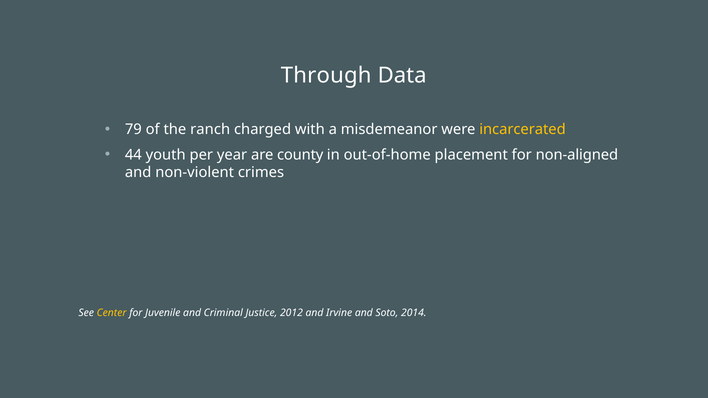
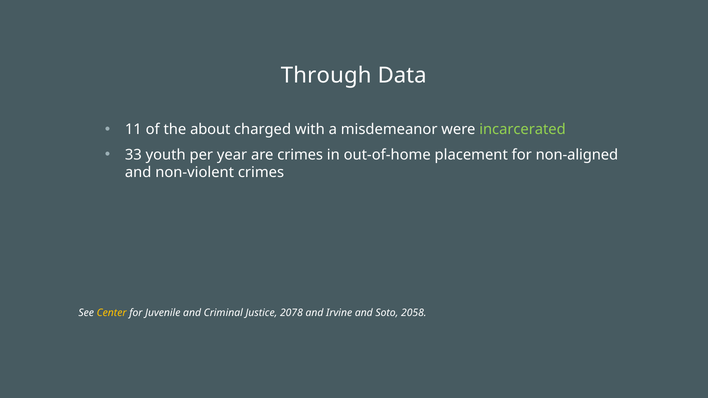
79: 79 -> 11
ranch: ranch -> about
incarcerated colour: yellow -> light green
44: 44 -> 33
are county: county -> crimes
2012: 2012 -> 2078
2014: 2014 -> 2058
